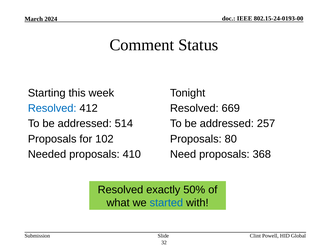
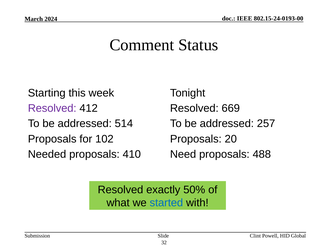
Resolved at (52, 108) colour: blue -> purple
80: 80 -> 20
368: 368 -> 488
